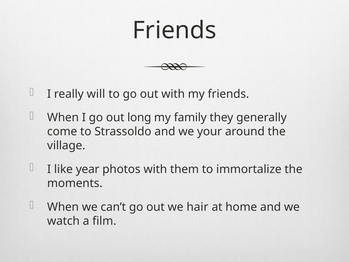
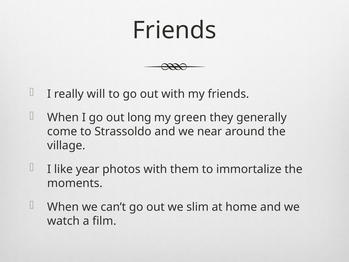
family: family -> green
your: your -> near
hair: hair -> slim
